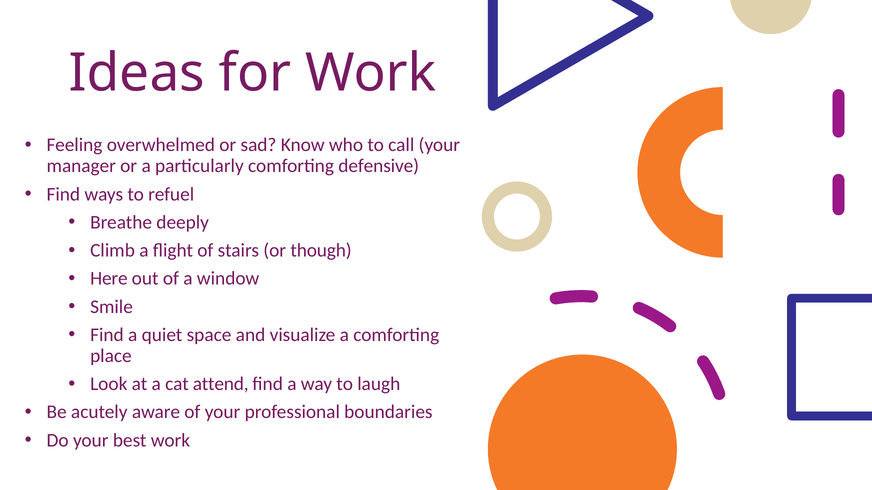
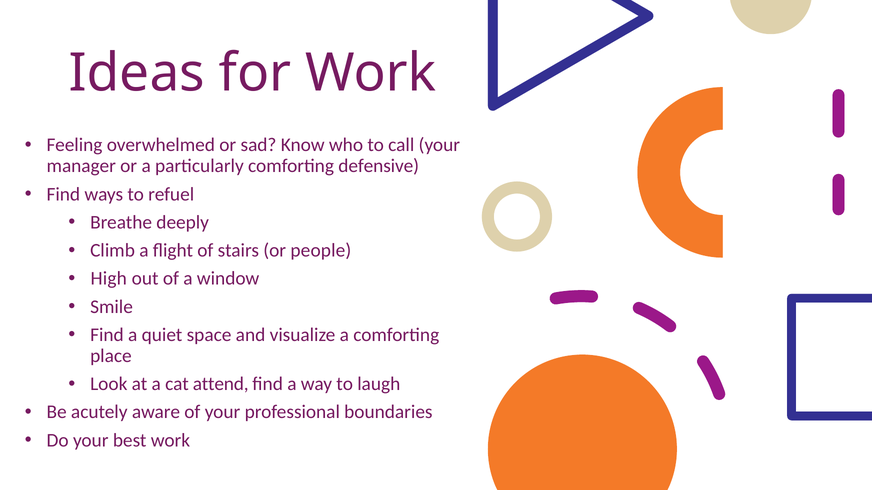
though: though -> people
Here: Here -> High
